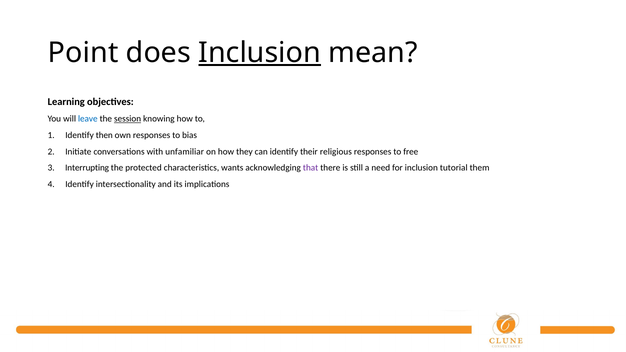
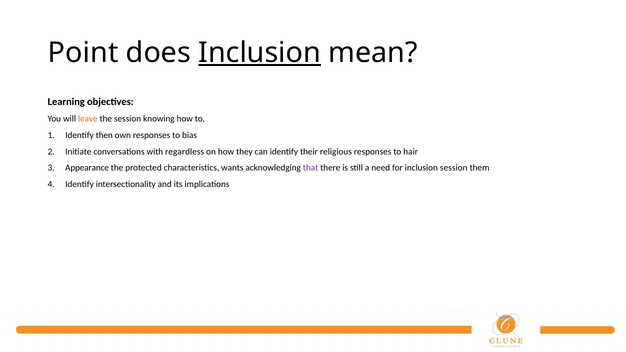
leave colour: blue -> orange
session at (128, 119) underline: present -> none
unfamiliar: unfamiliar -> regardless
free: free -> hair
Interrupting: Interrupting -> Appearance
inclusion tutorial: tutorial -> session
